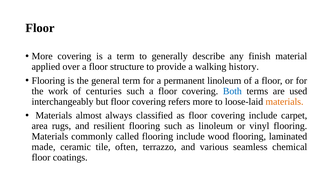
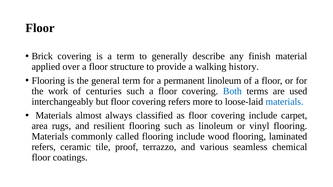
More at (42, 56): More -> Brick
materials at (284, 102) colour: orange -> blue
made at (44, 147): made -> refers
often: often -> proof
